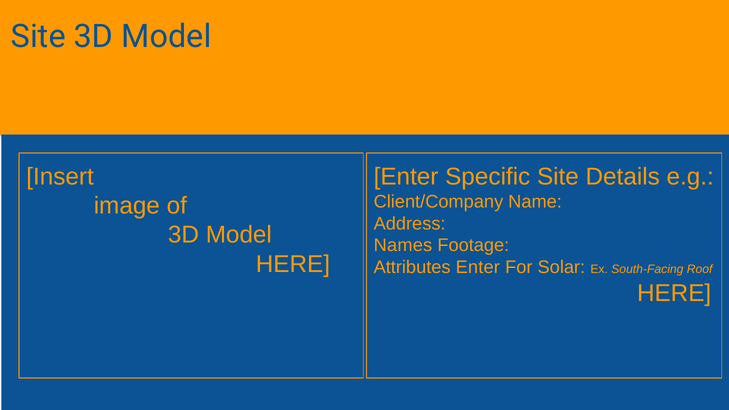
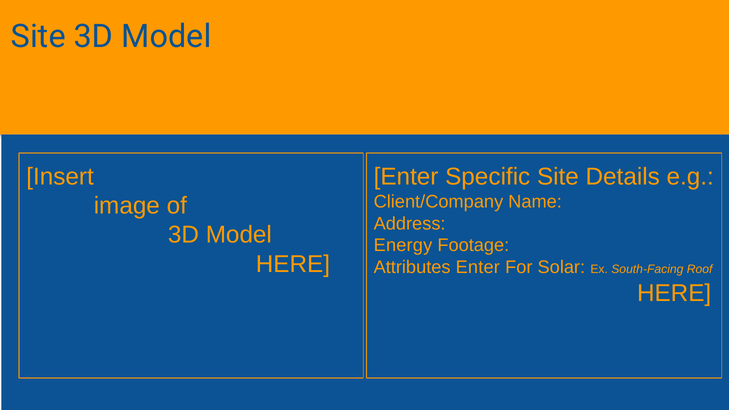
Names: Names -> Energy
